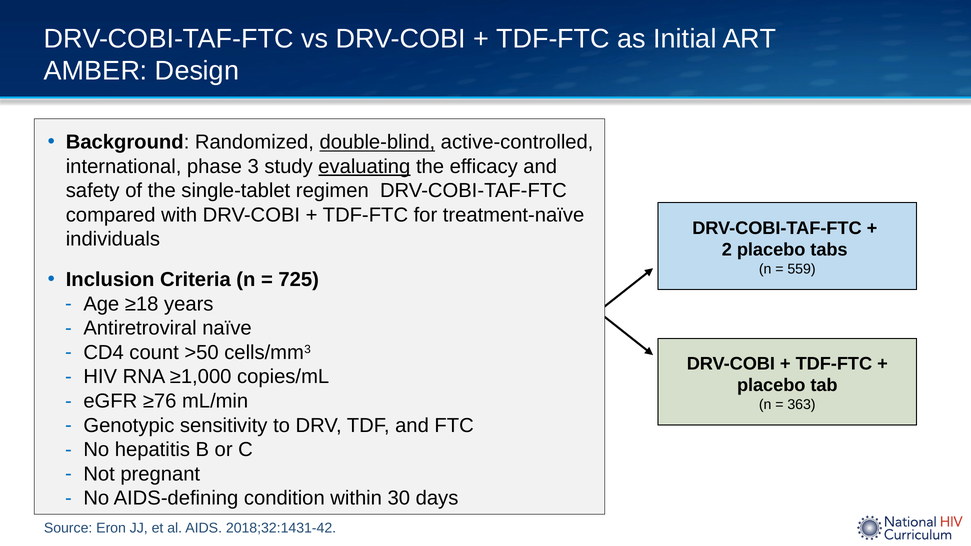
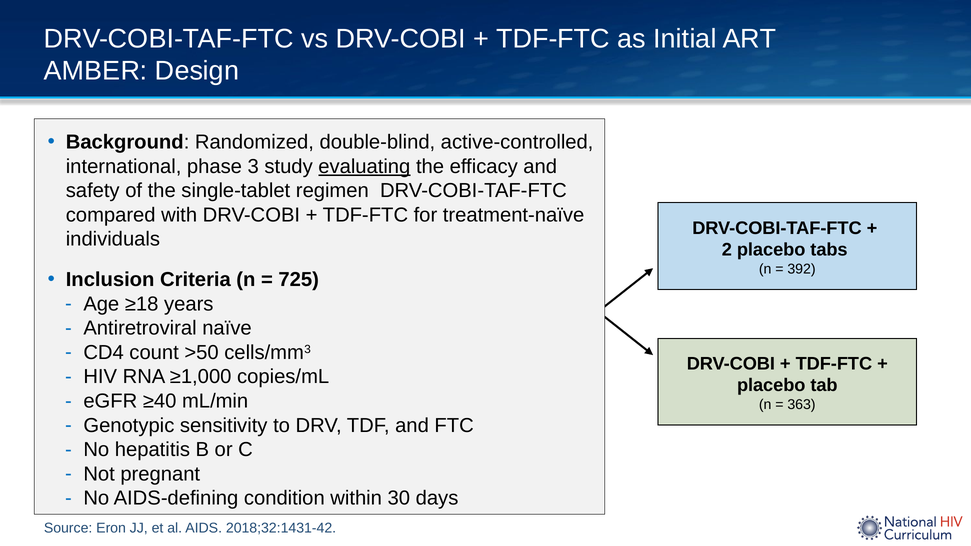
double-blind underline: present -> none
559: 559 -> 392
≥76: ≥76 -> ≥40
